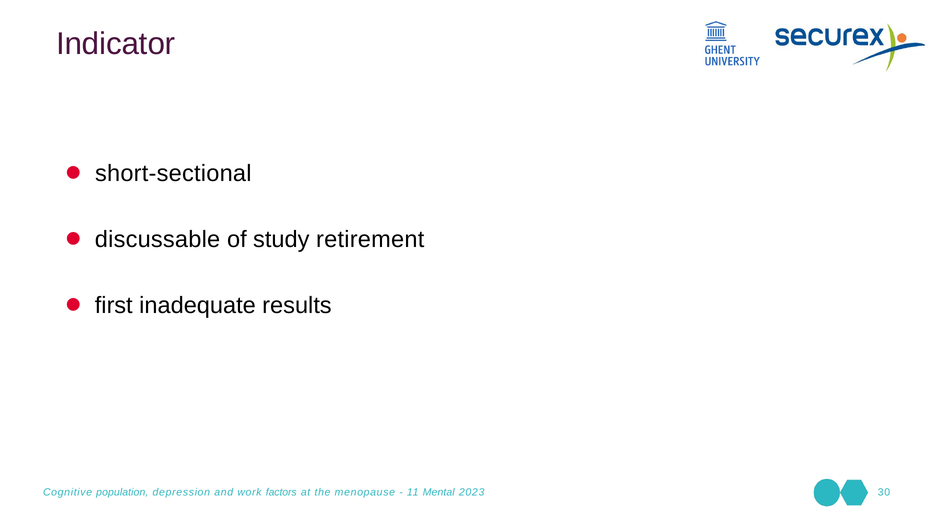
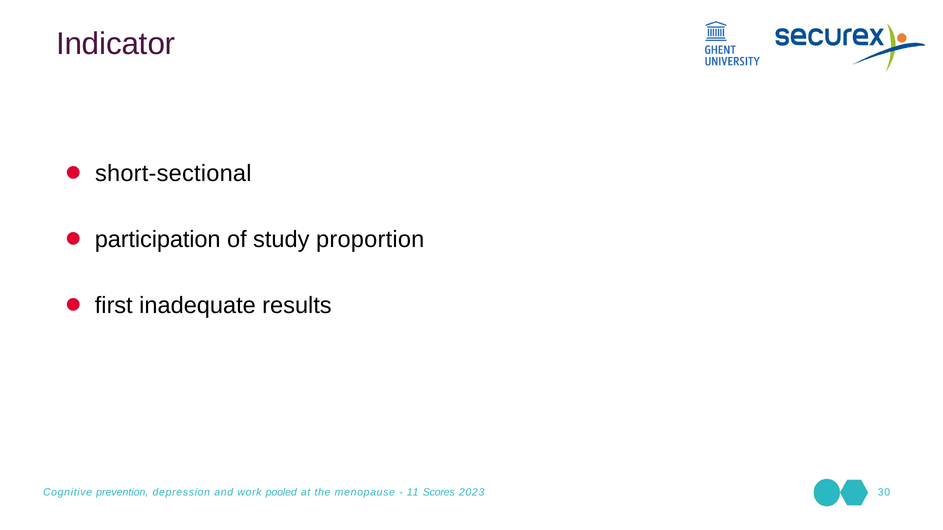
discussable: discussable -> participation
retirement: retirement -> proportion
population: population -> prevention
factors: factors -> pooled
Mental: Mental -> Scores
